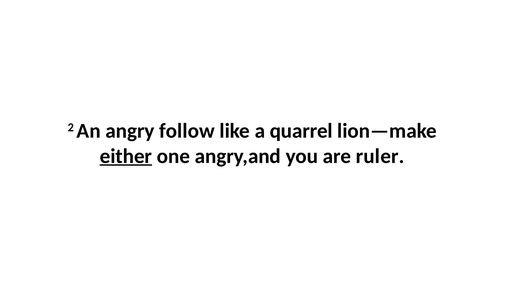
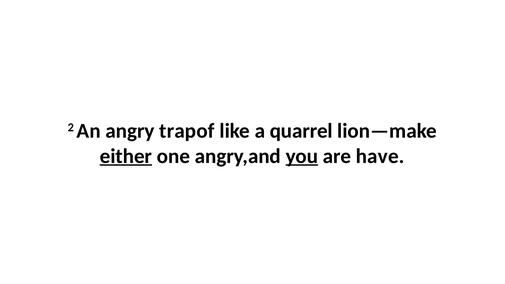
follow: follow -> trapof
you underline: none -> present
ruler: ruler -> have
